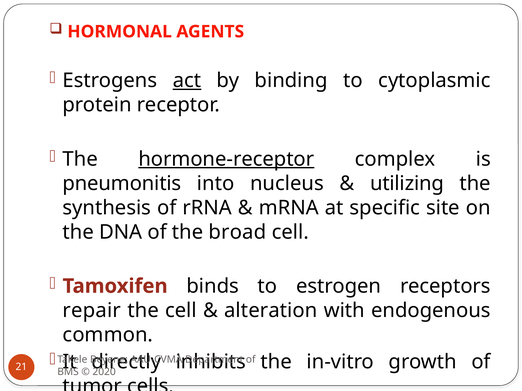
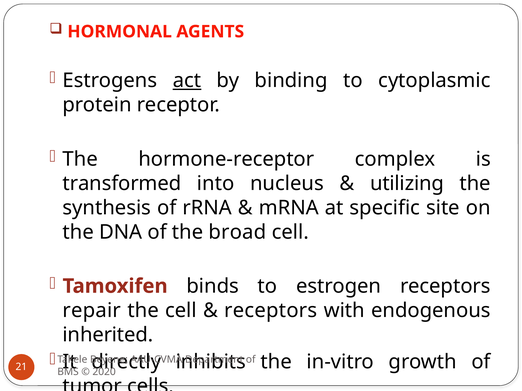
hormone-receptor underline: present -> none
pneumonitis: pneumonitis -> transformed
alteration at (271, 311): alteration -> receptors
common: common -> inherited
